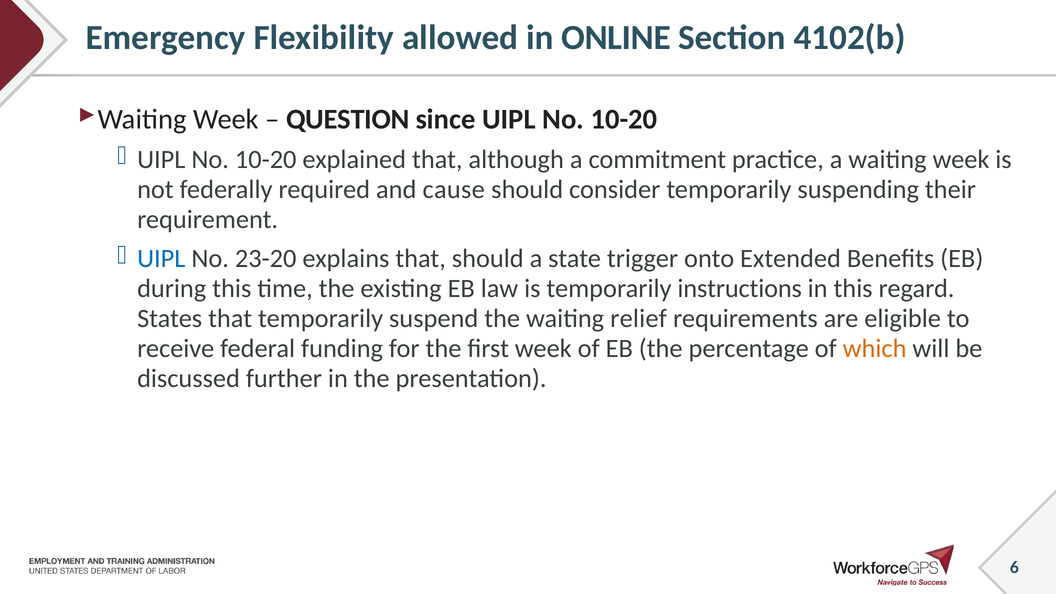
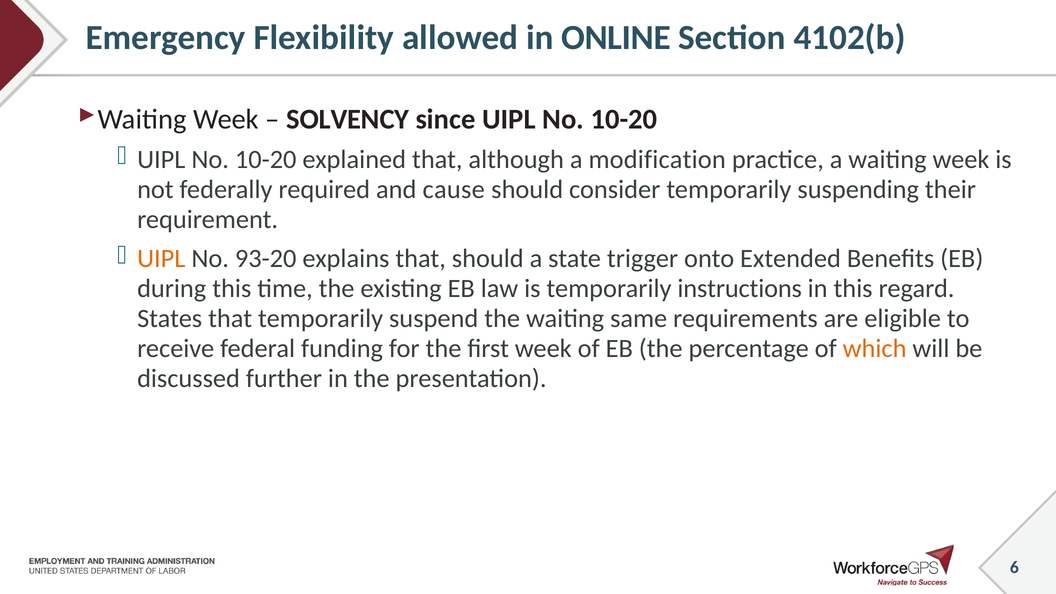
QUESTION: QUESTION -> SOLVENCY
commitment: commitment -> modification
UIPL at (161, 258) colour: blue -> orange
23-20: 23-20 -> 93-20
relief: relief -> same
